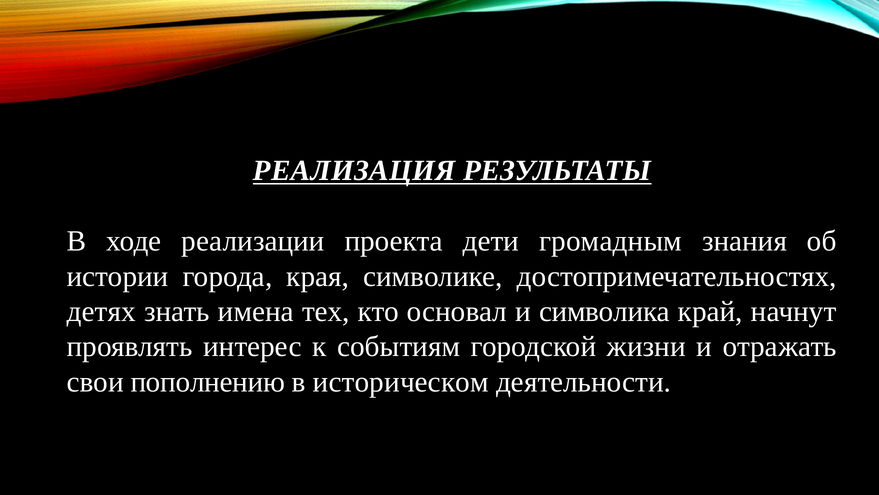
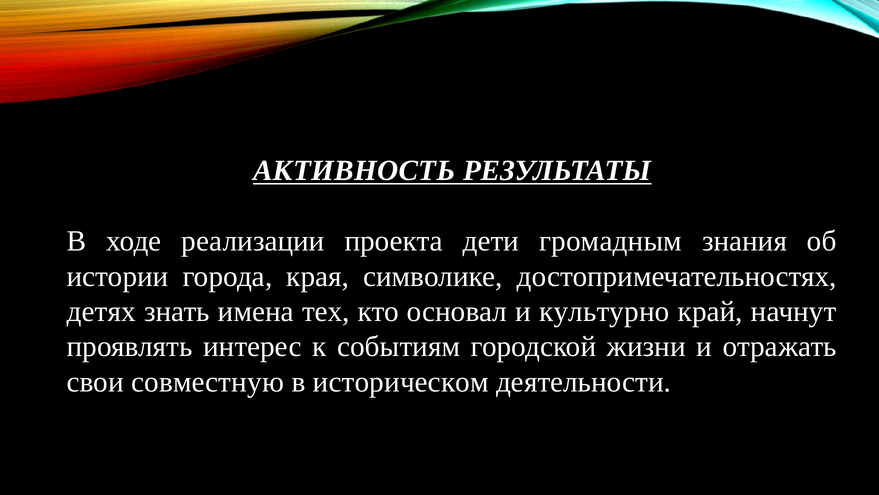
РЕАЛИЗАЦИЯ: РЕАЛИЗАЦИЯ -> АКТИВНОСТЬ
символика: символика -> культурно
пополнению: пополнению -> совместную
